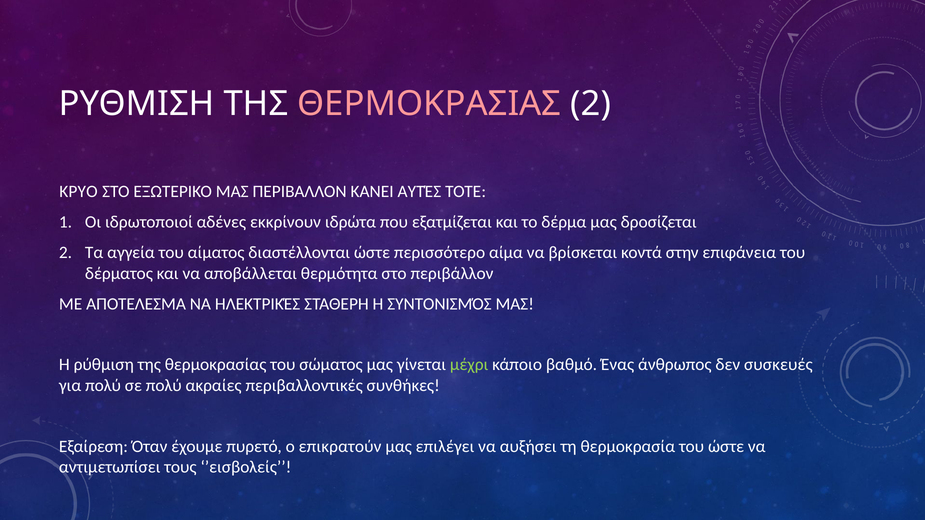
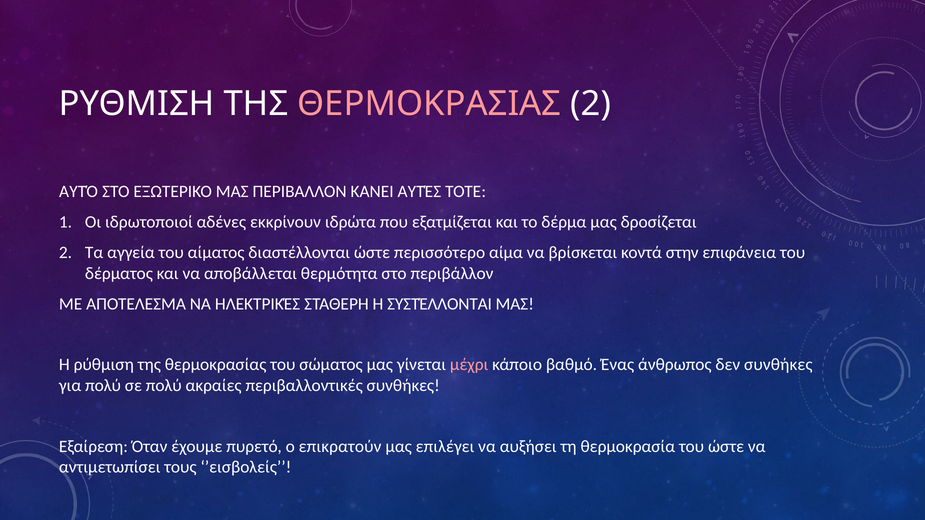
ΚΡΥΟ: ΚΡΥΟ -> ΑΥΤΌ
ΣΥΝΤΟΝΙΣΜΌΣ: ΣΥΝΤΟΝΙΣΜΌΣ -> ΣΥΣΤΈΛΛΟΝΤΑΙ
μέχρι colour: light green -> pink
δεν συσκευές: συσκευές -> συνθήκες
